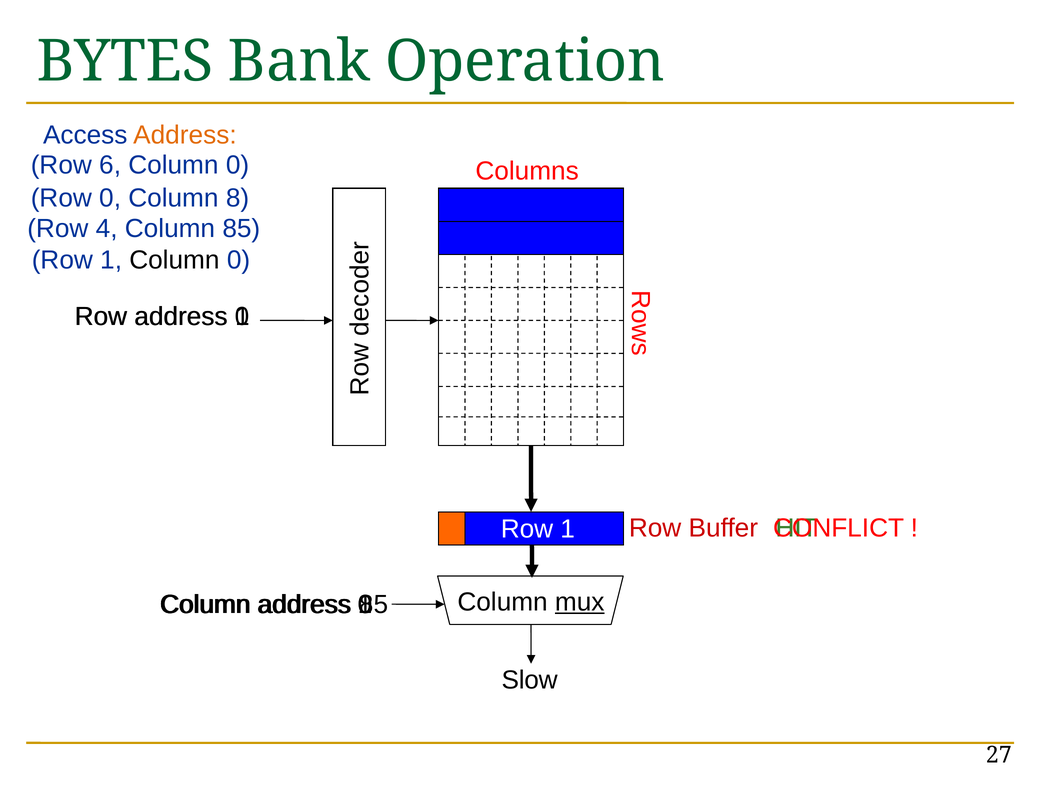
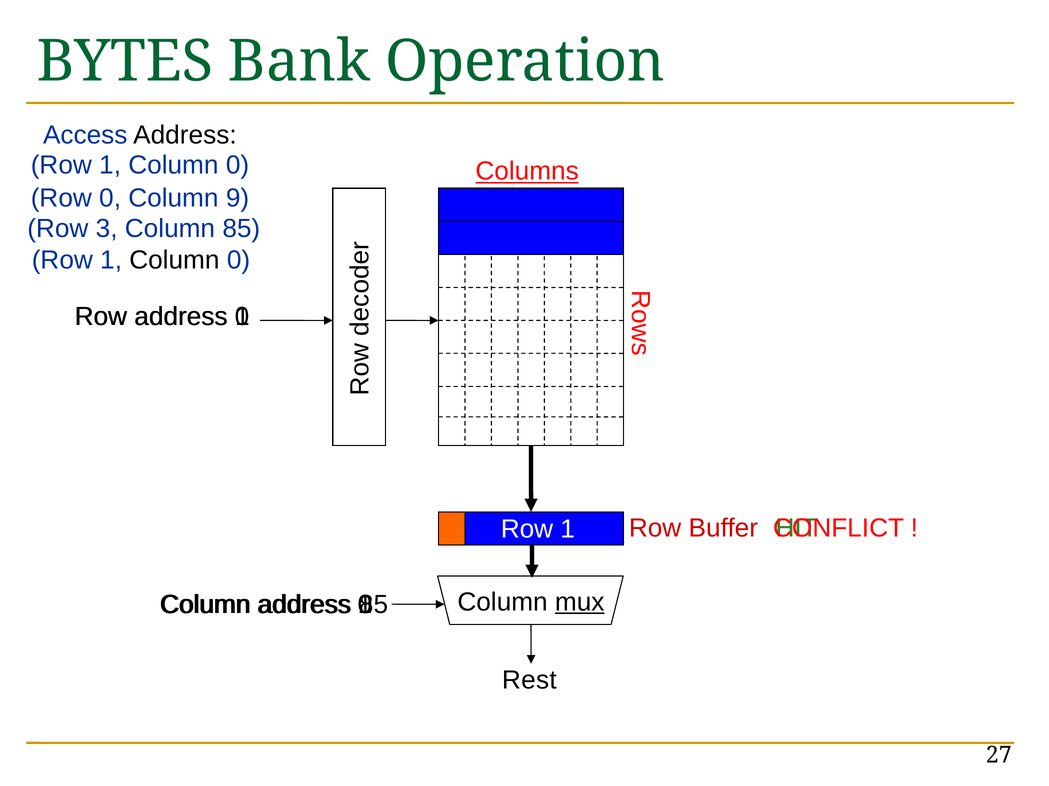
Address at (185, 135) colour: orange -> black
6 at (110, 165): 6 -> 1
Columns underline: none -> present
8: 8 -> 9
4: 4 -> 3
Slow: Slow -> Rest
